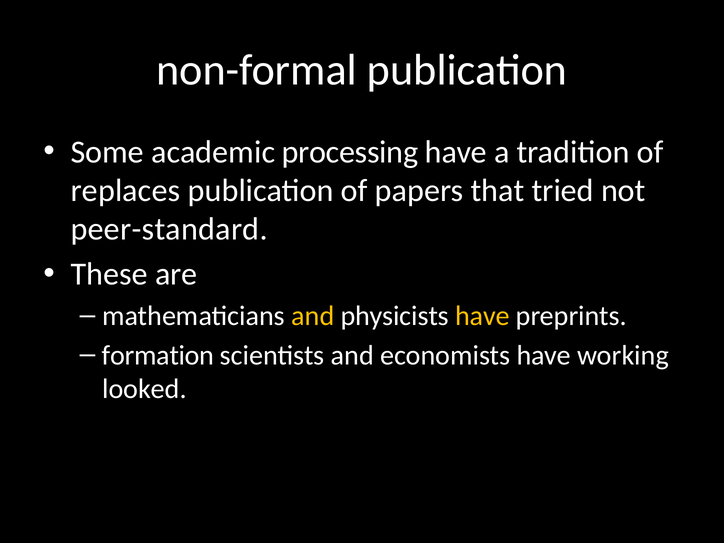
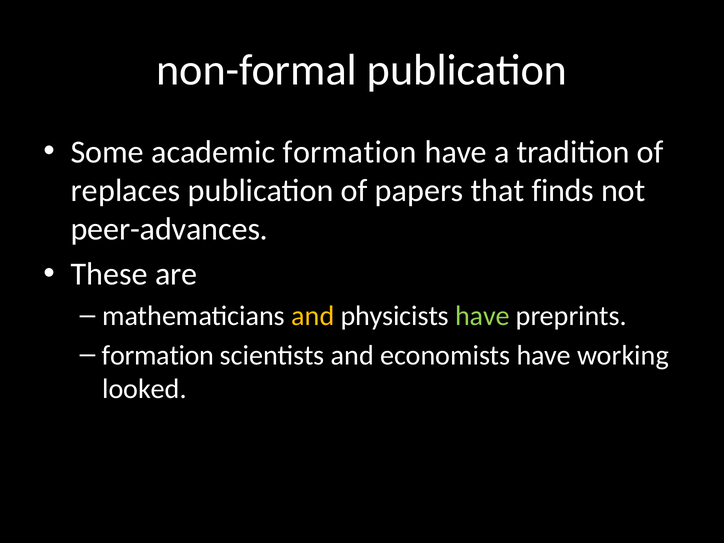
academic processing: processing -> formation
tried: tried -> finds
peer-standard: peer-standard -> peer-advances
have at (482, 316) colour: yellow -> light green
